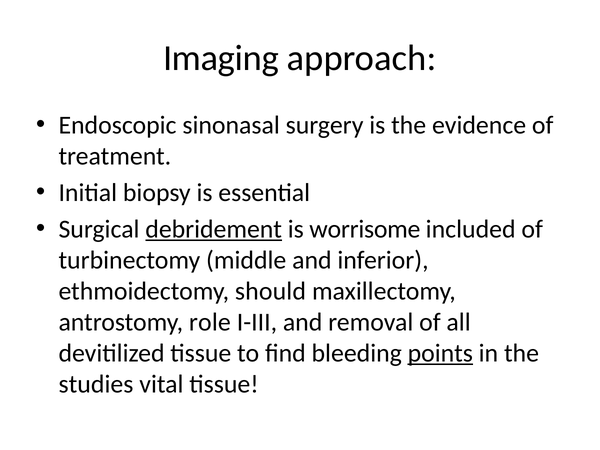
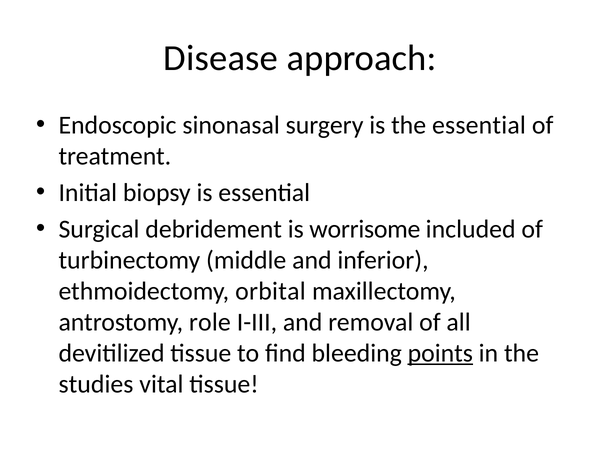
Imaging: Imaging -> Disease
the evidence: evidence -> essential
debridement underline: present -> none
should: should -> orbital
